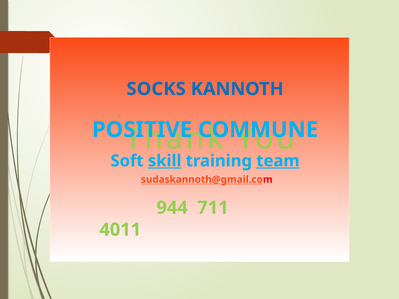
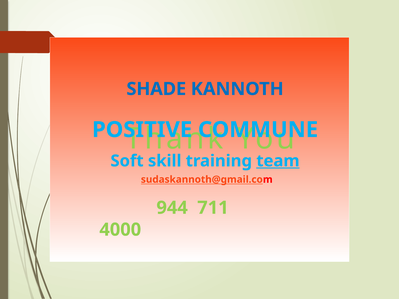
SOCKS: SOCKS -> SHADE
skill underline: present -> none
4011: 4011 -> 4000
